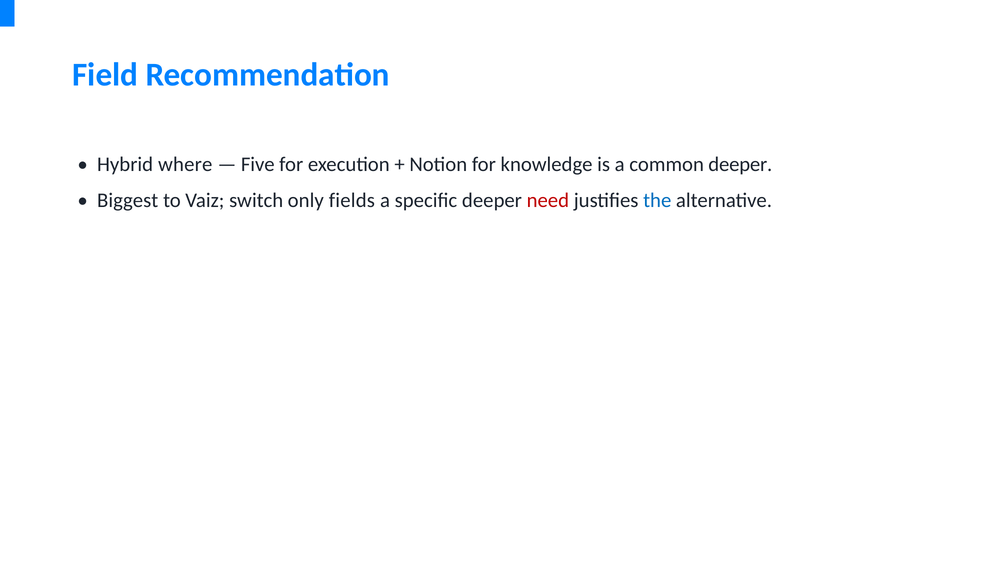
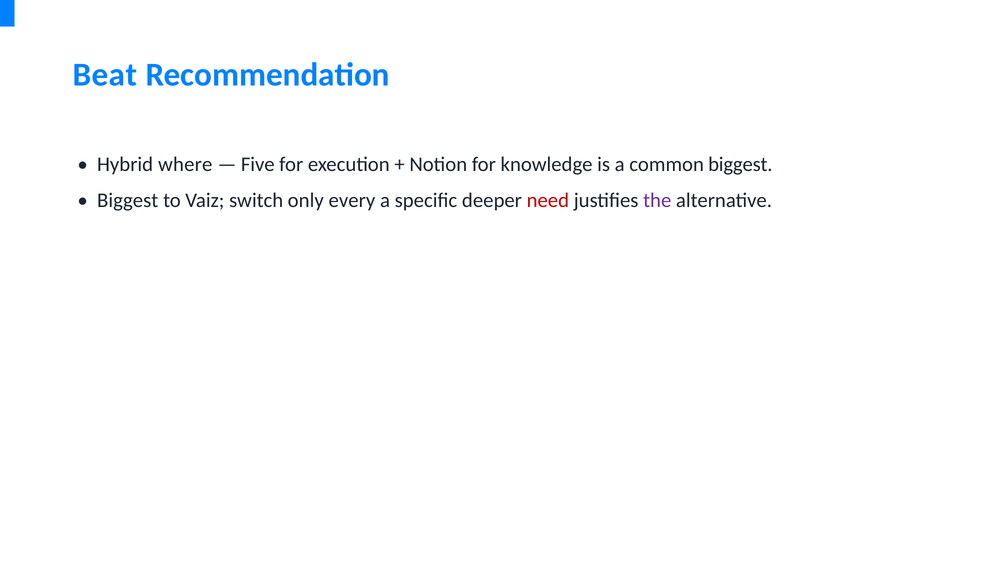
Field: Field -> Beat
common deeper: deeper -> biggest
fields: fields -> every
the colour: blue -> purple
